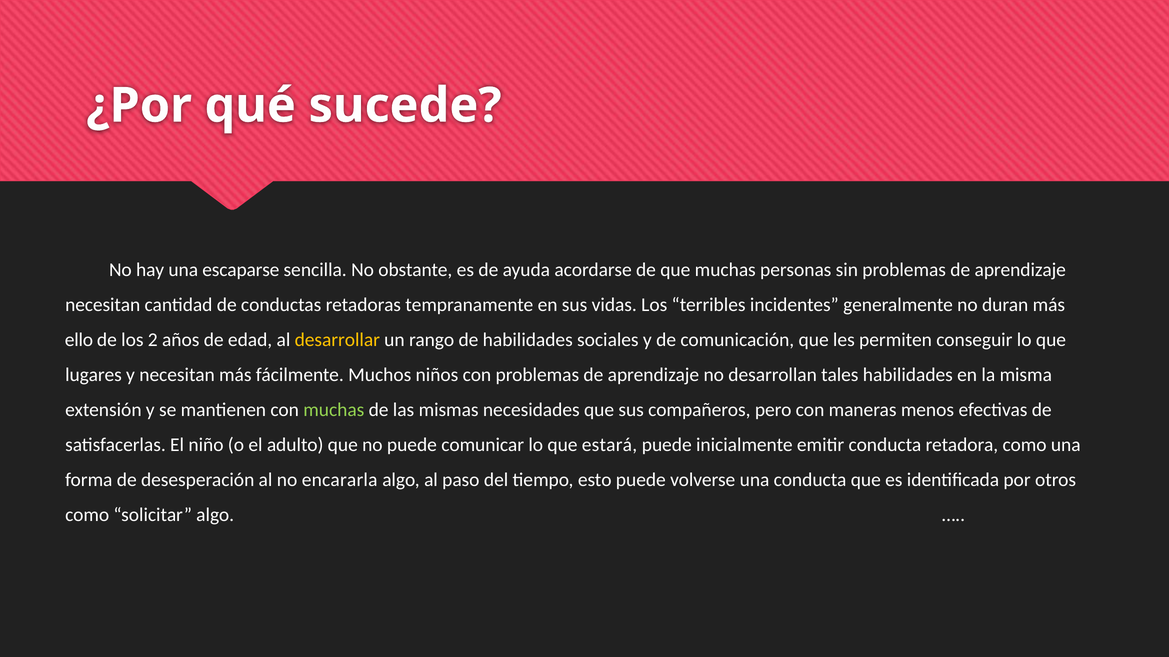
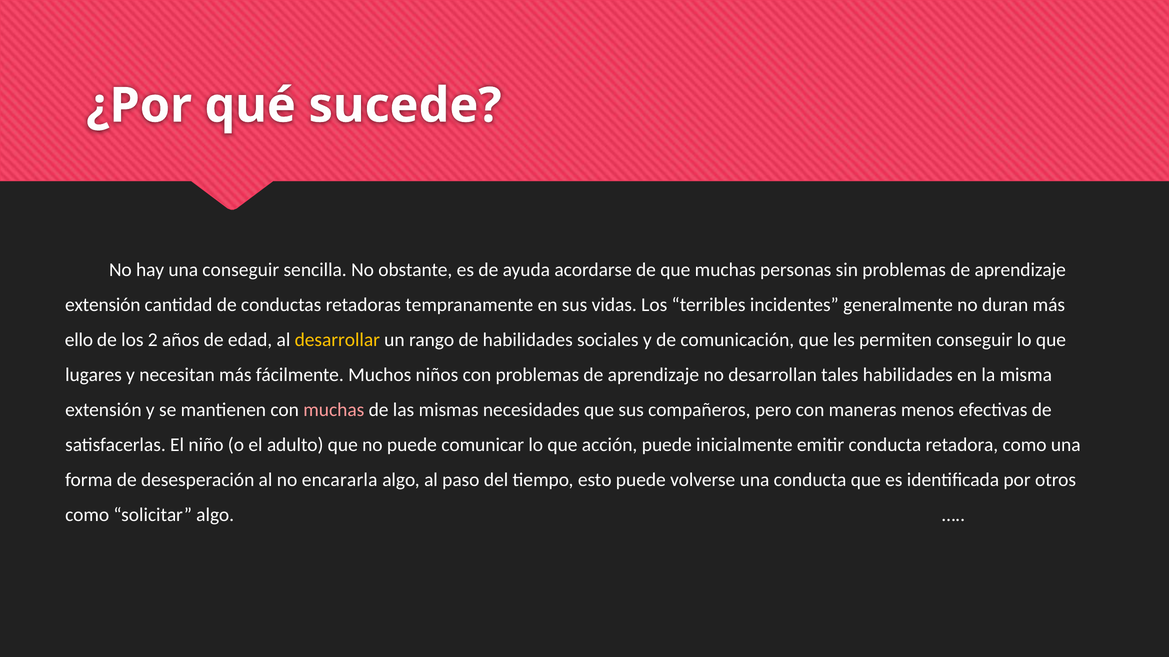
una escaparse: escaparse -> conseguir
necesitan at (103, 305): necesitan -> extensión
muchas at (334, 410) colour: light green -> pink
estará: estará -> acción
